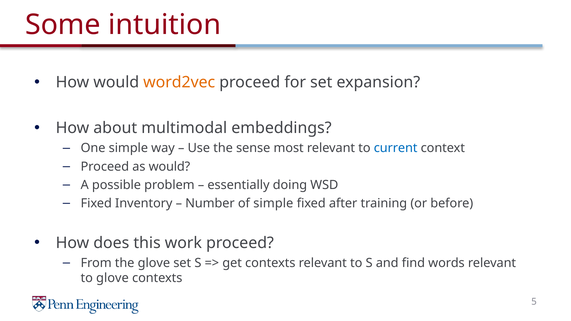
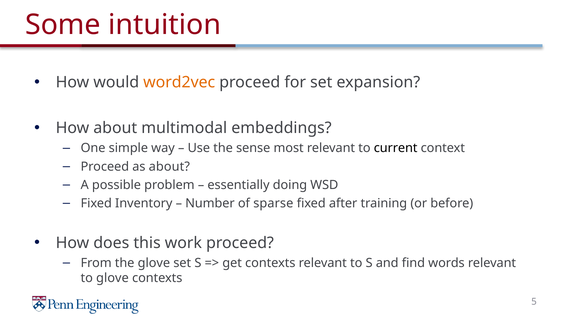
current colour: blue -> black
as would: would -> about
of simple: simple -> sparse
